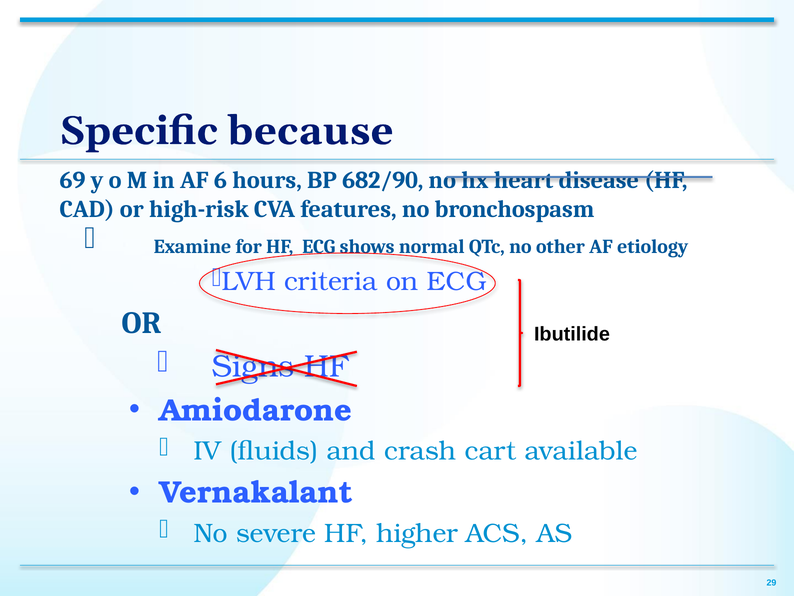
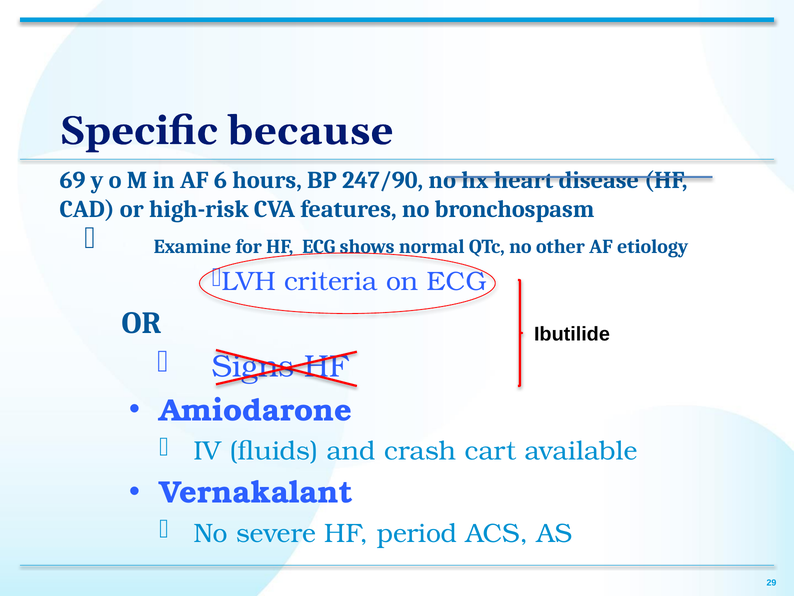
682/90: 682/90 -> 247/90
higher: higher -> period
